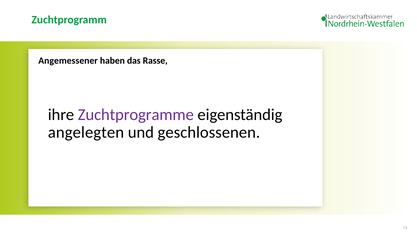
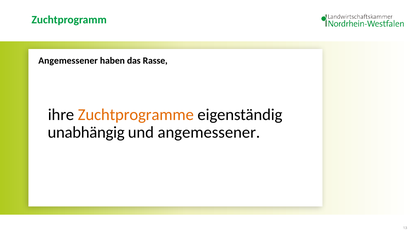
Zuchtprogramme colour: purple -> orange
angelegten: angelegten -> unabhängig
und geschlossenen: geschlossenen -> angemessener
